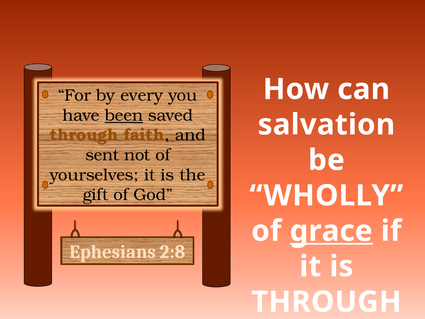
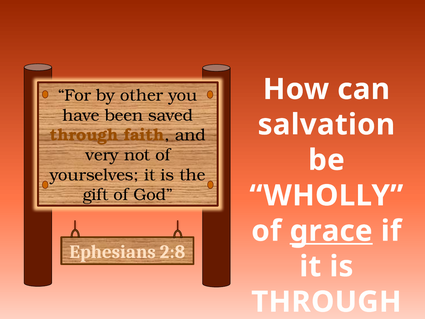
every: every -> other
been underline: present -> none
sent: sent -> very
